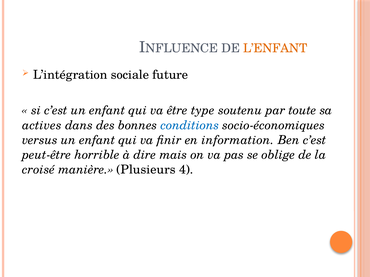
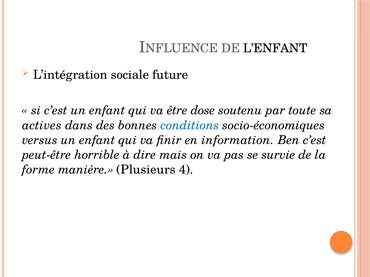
L’ENFANT colour: orange -> black
type: type -> dose
oblige: oblige -> survie
croisé: croisé -> forme
